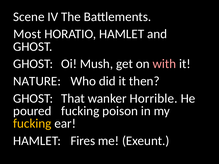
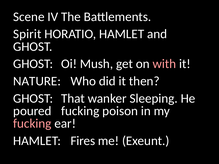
Most: Most -> Spirit
Horrible: Horrible -> Sleeping
fucking at (32, 124) colour: yellow -> pink
